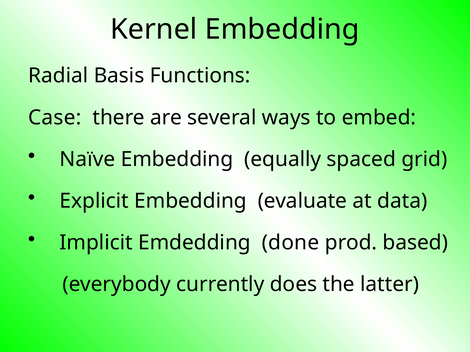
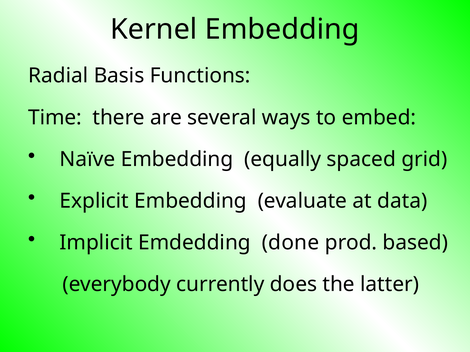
Case: Case -> Time
